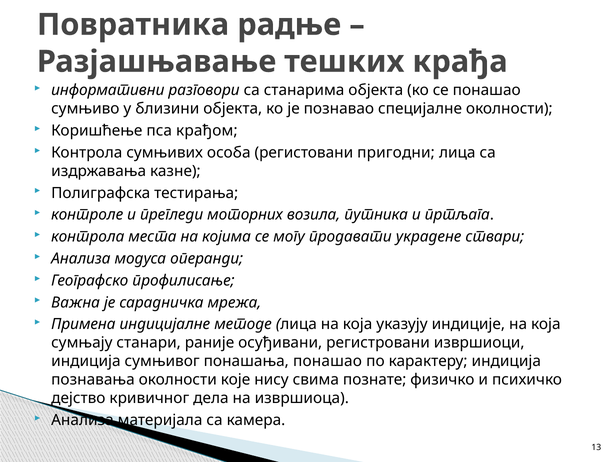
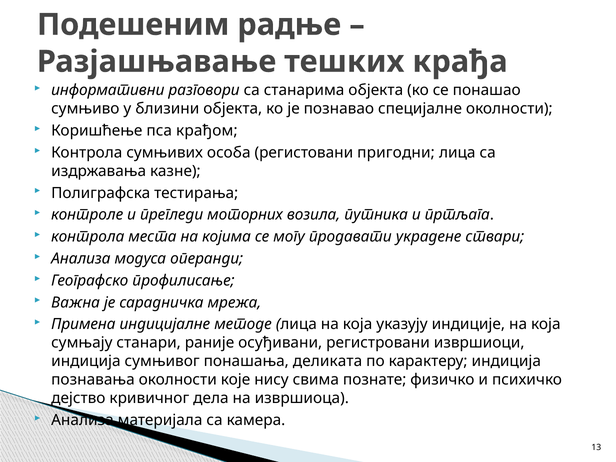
Повратника: Повратника -> Подешеним
понашања понашао: понашао -> деликата
